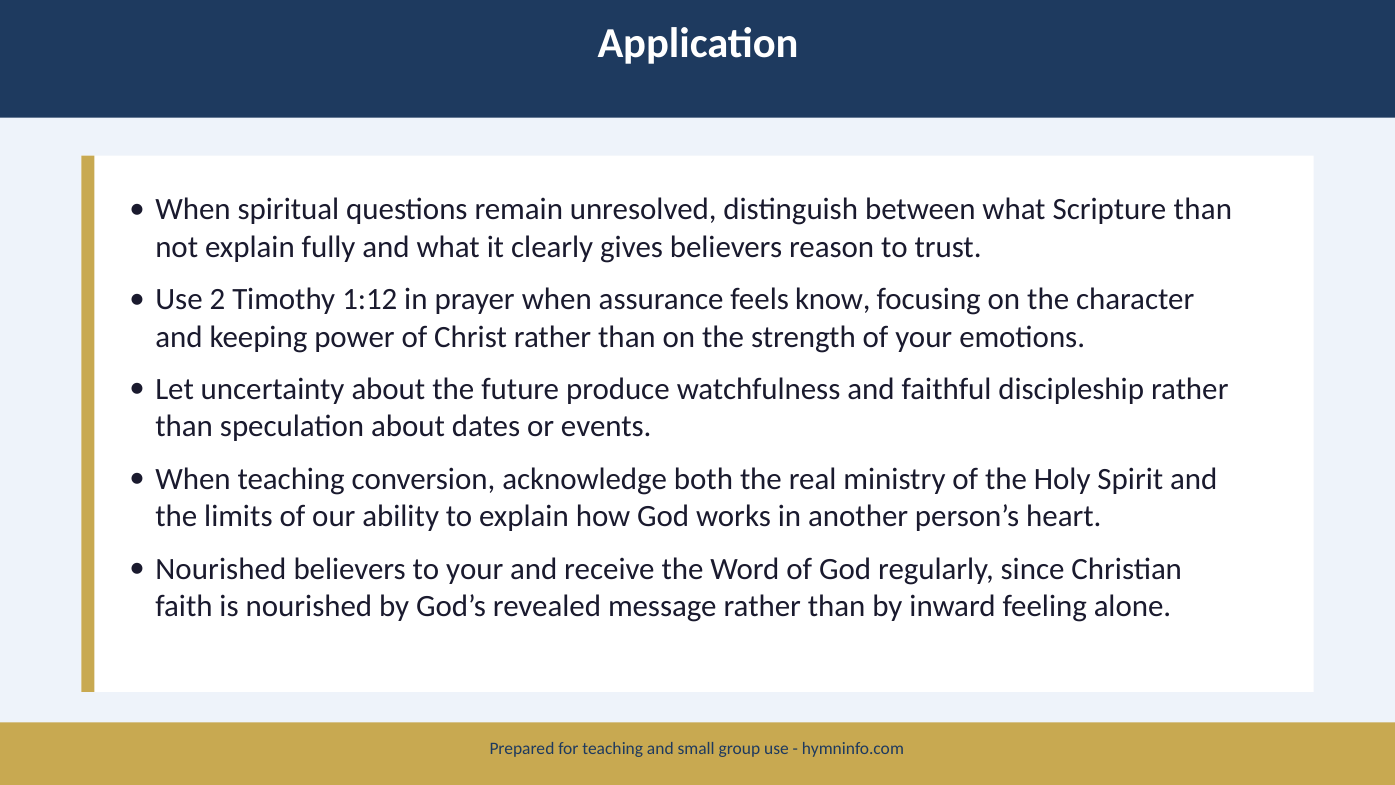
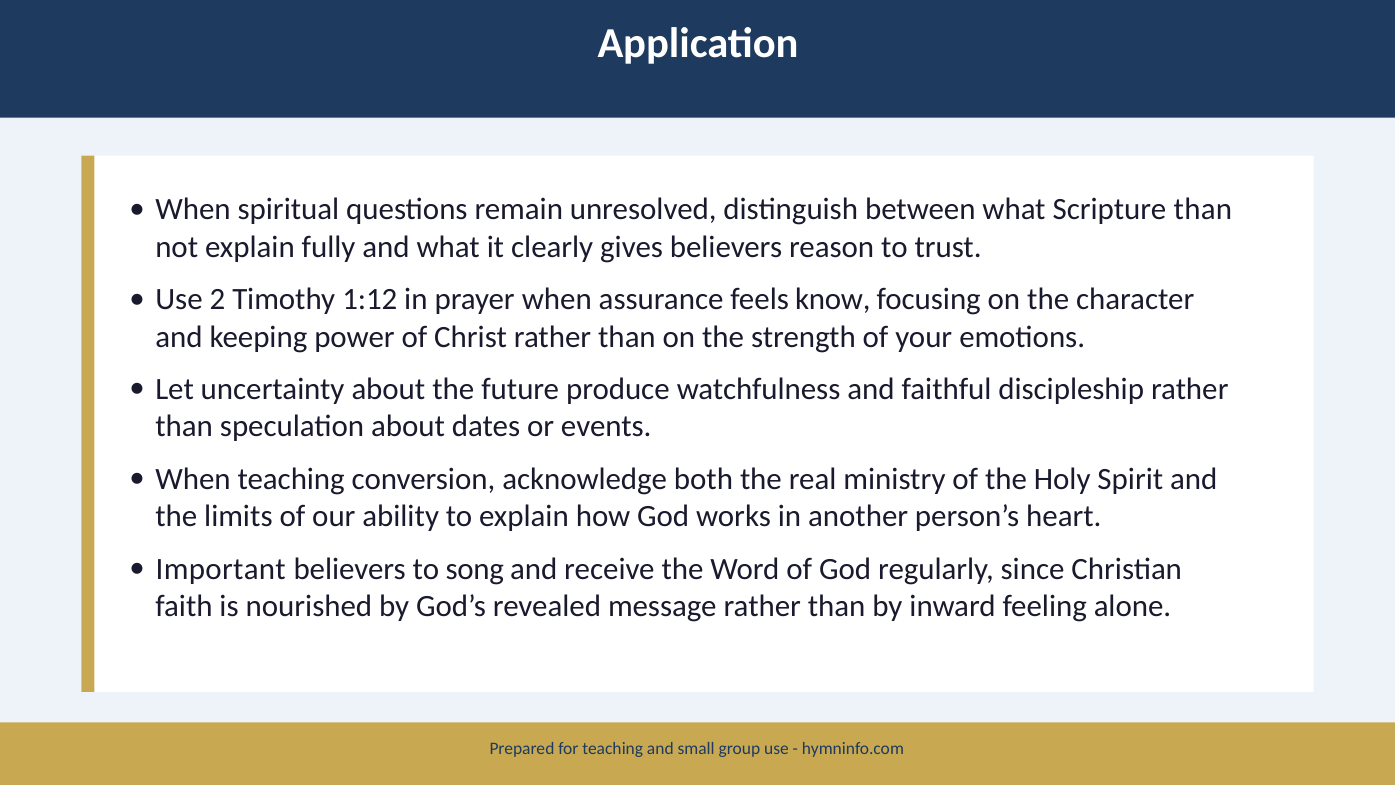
Nourished at (221, 569): Nourished -> Important
to your: your -> song
